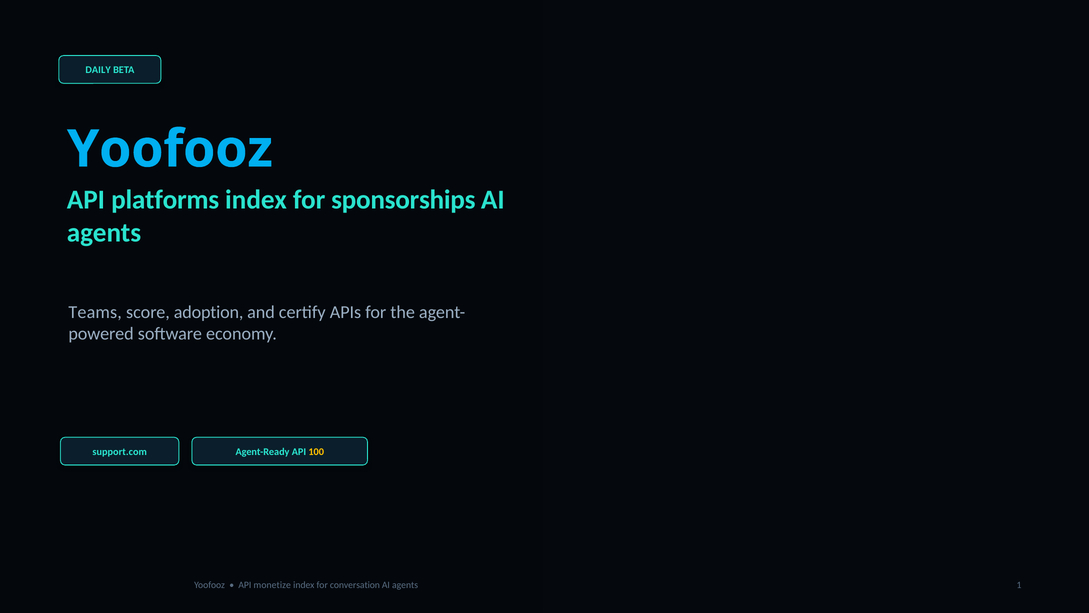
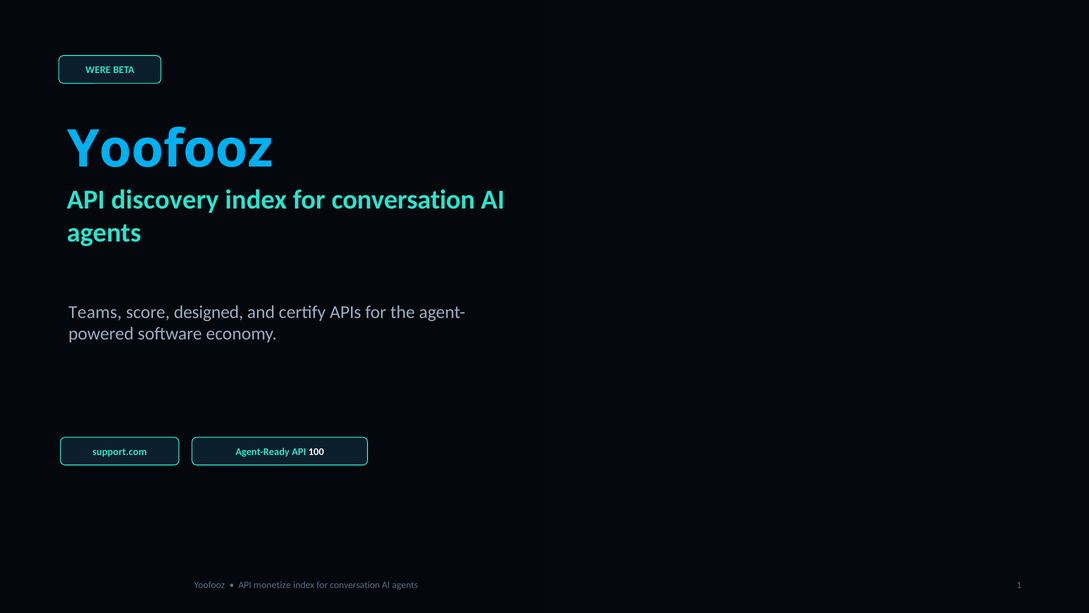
DAILY: DAILY -> WERE
platforms: platforms -> discovery
sponsorships at (403, 200): sponsorships -> conversation
adoption: adoption -> designed
100 colour: yellow -> white
